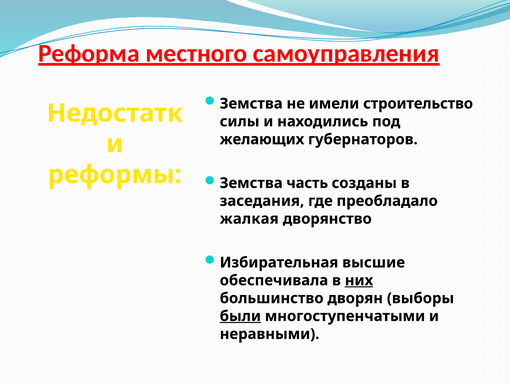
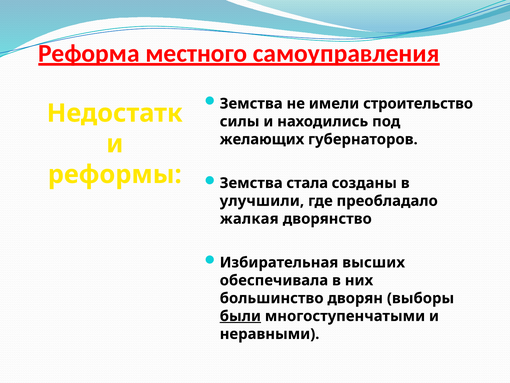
часть: часть -> стала
заседания: заседания -> улучшили
высшие: высшие -> высших
них underline: present -> none
